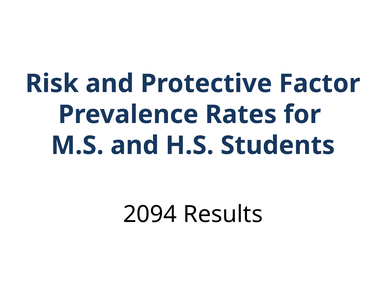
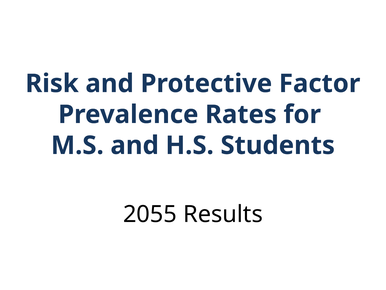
2094: 2094 -> 2055
